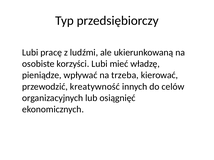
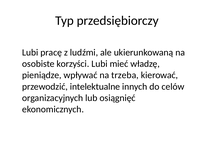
kreatywność: kreatywność -> intelektualne
